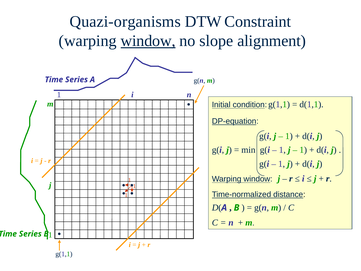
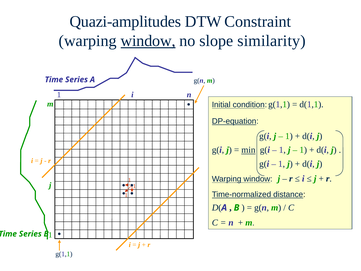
Quazi-organisms: Quazi-organisms -> Quazi-amplitudes
alignment: alignment -> similarity
min underline: none -> present
